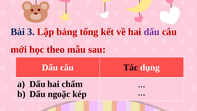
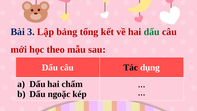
dấu at (152, 32) colour: purple -> green
